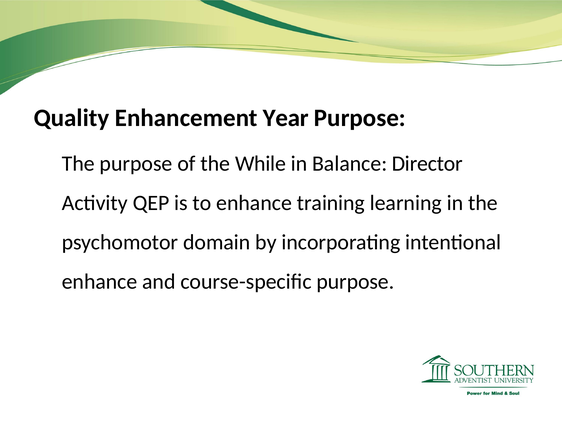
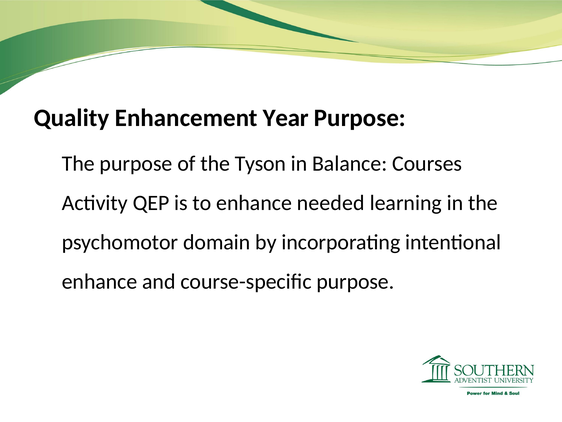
While: While -> Tyson
Director: Director -> Courses
training: training -> needed
